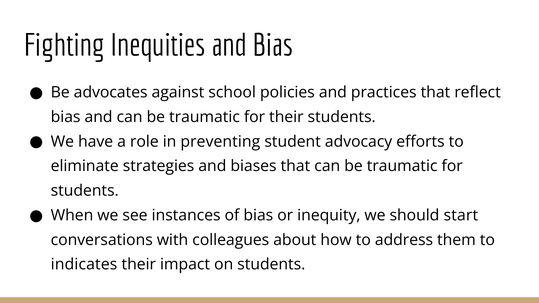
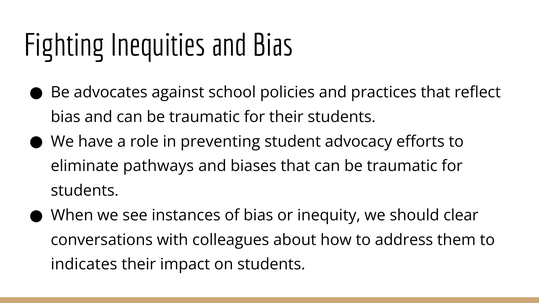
strategies: strategies -> pathways
start: start -> clear
